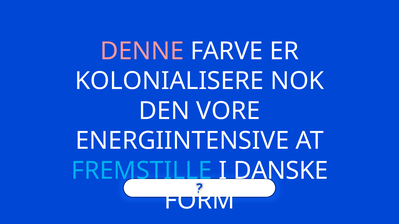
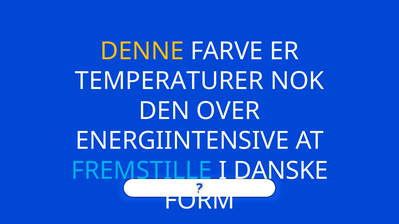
DENNE colour: pink -> yellow
KOLONIALISERE: KOLONIALISERE -> TEMPERATURER
VORE: VORE -> OVER
